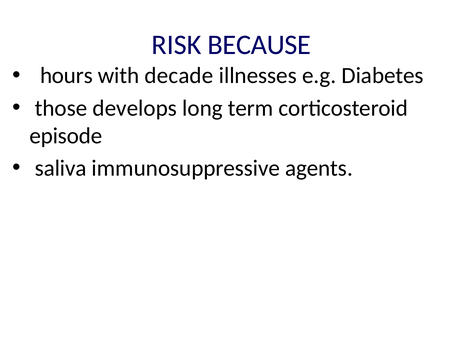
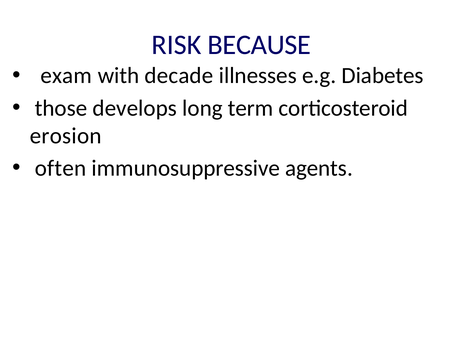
hours: hours -> exam
episode: episode -> erosion
saliva: saliva -> often
